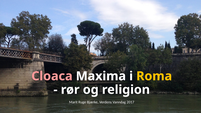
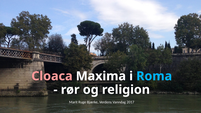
Roma colour: yellow -> light blue
